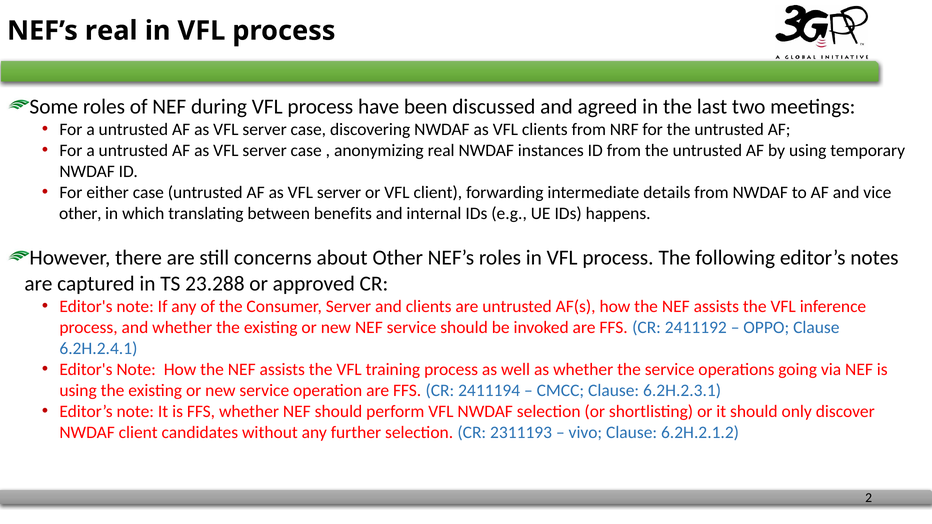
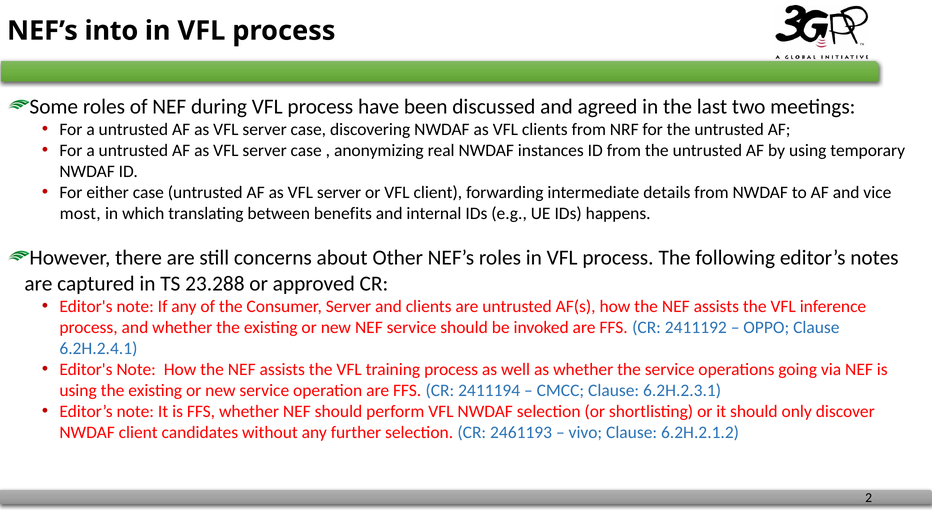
NEF’s real: real -> into
other at (80, 213): other -> most
2311193: 2311193 -> 2461193
